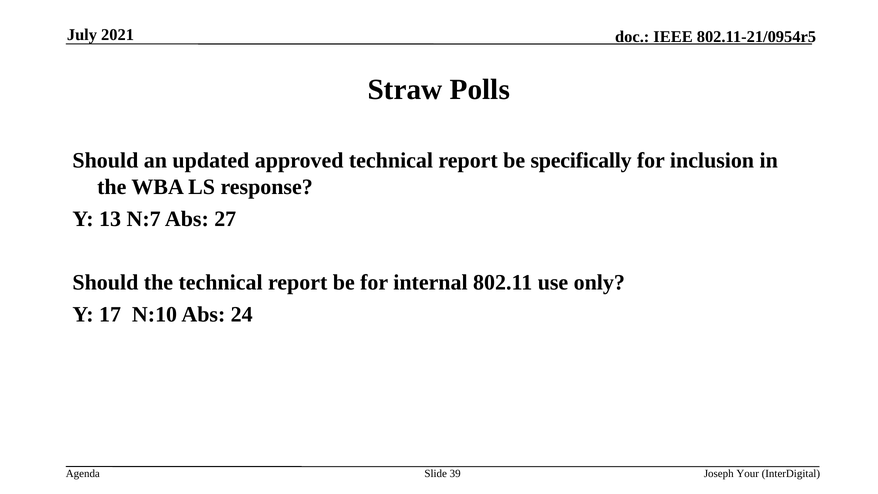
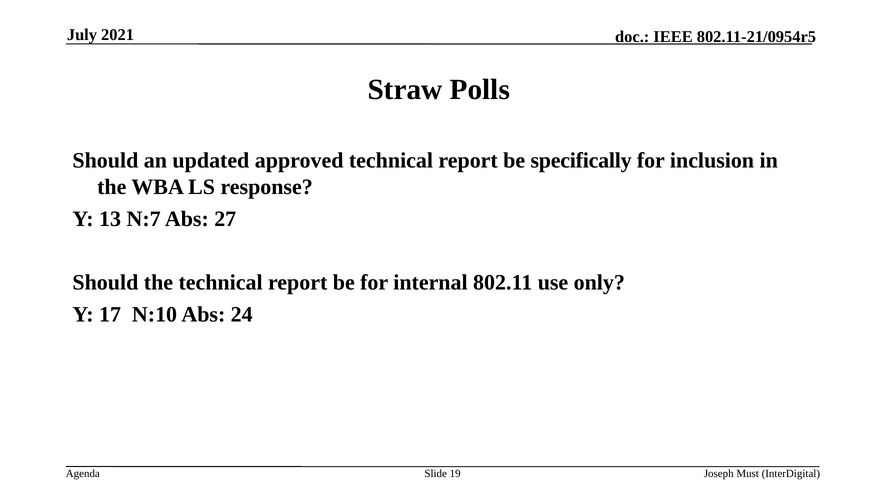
39: 39 -> 19
Your: Your -> Must
